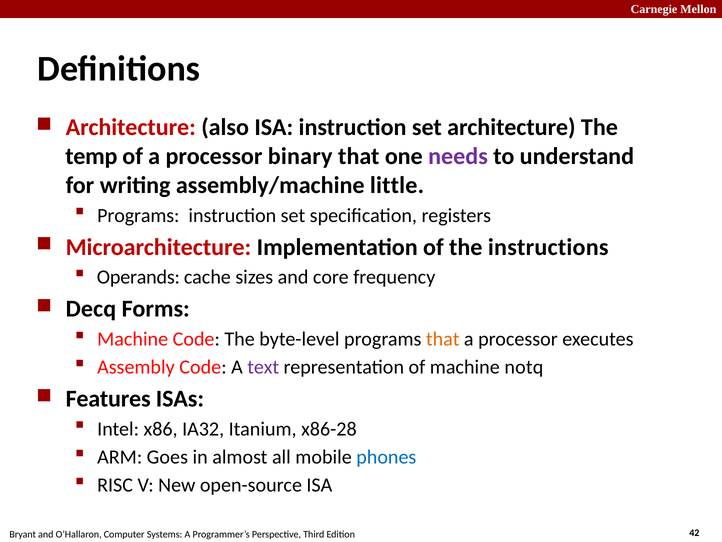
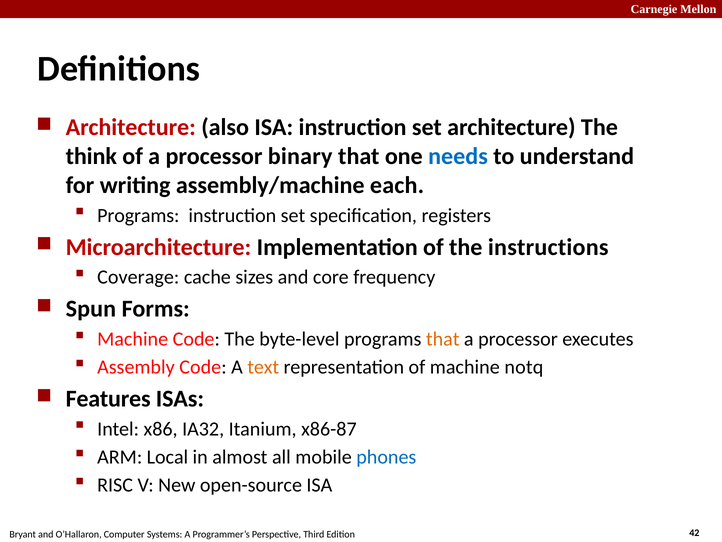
temp: temp -> think
needs colour: purple -> blue
little: little -> each
Operands: Operands -> Coverage
Decq: Decq -> Spun
text colour: purple -> orange
x86-28: x86-28 -> x86-87
Goes: Goes -> Local
